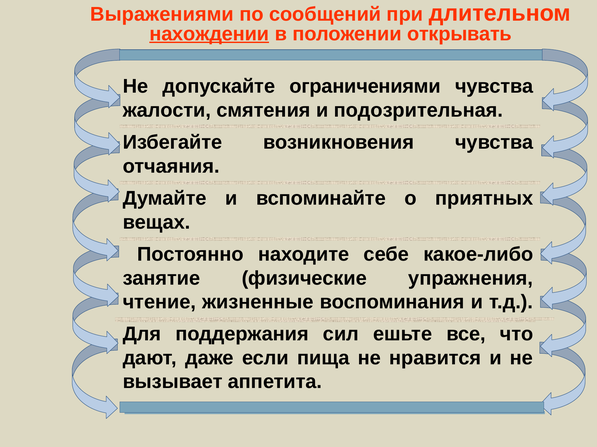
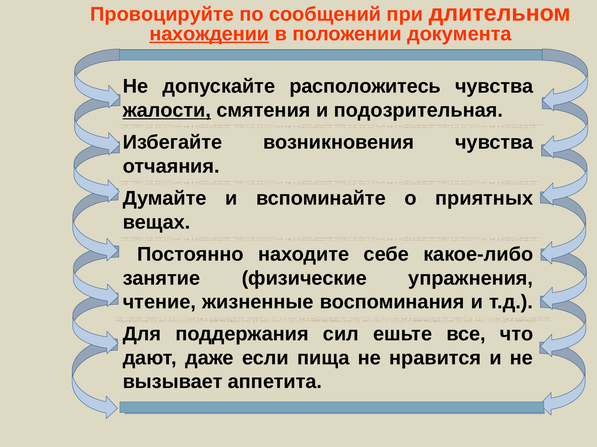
Выражениями: Выражениями -> Провоцируйте
открывать: открывать -> документа
ограничениями: ограничениями -> расположитесь
жалости underline: none -> present
